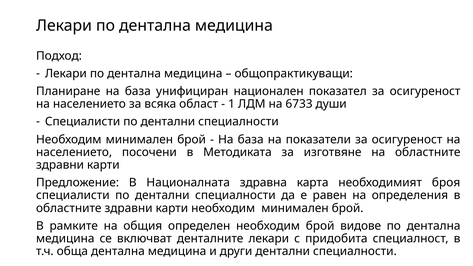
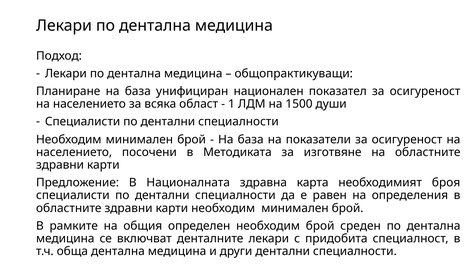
6733: 6733 -> 1500
видове: видове -> среден
